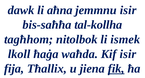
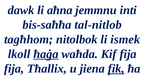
jemmnu isir: isir -> inti
tal-kollha: tal-kollha -> tal-nitlob
ħaġa underline: none -> present
Kif isir: isir -> fija
